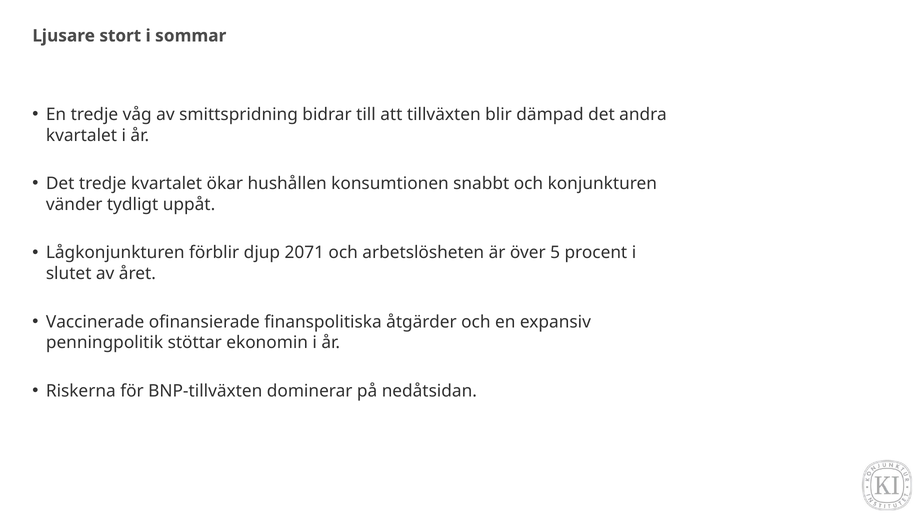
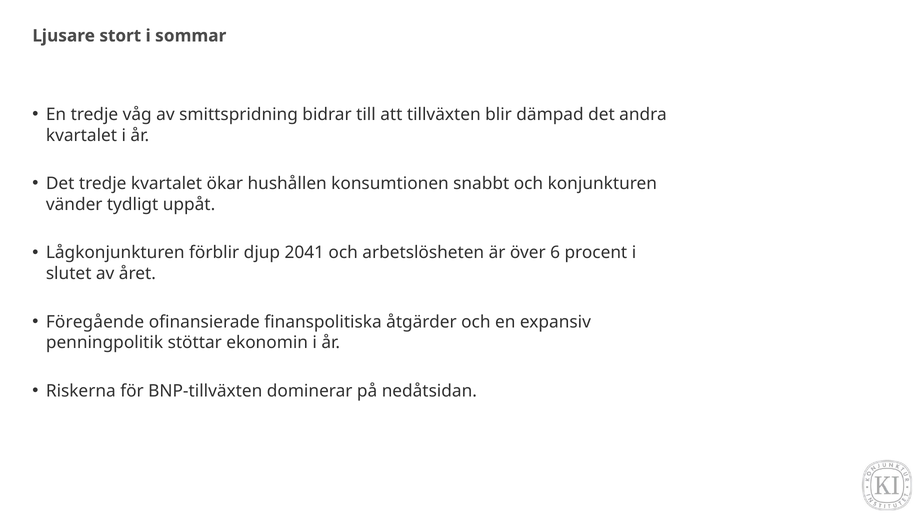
2071: 2071 -> 2041
5: 5 -> 6
Vaccinerade: Vaccinerade -> Föregående
